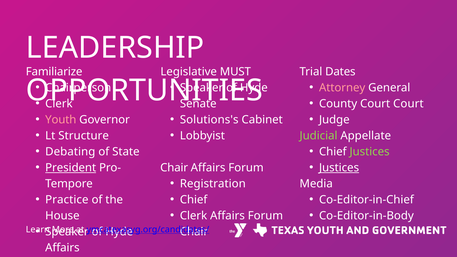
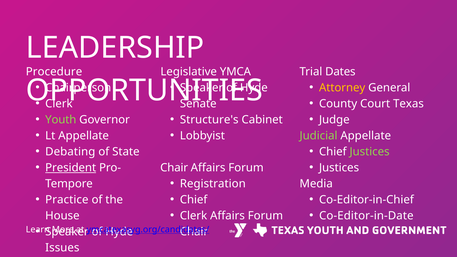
Familiarize: Familiarize -> Procedure
MUST: MUST -> YMCA
Attorney colour: pink -> yellow
Court Court: Court -> Texas
Youth colour: pink -> light green
Solutions's: Solutions's -> Structure's
Lt Structure: Structure -> Appellate
Justices at (339, 168) underline: present -> none
Co-Editor-in-Body: Co-Editor-in-Body -> Co-Editor-in-Date
Affairs at (62, 248): Affairs -> Issues
